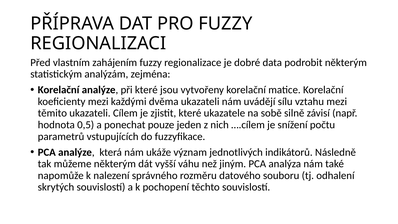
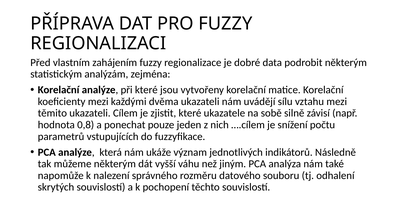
0,5: 0,5 -> 0,8
